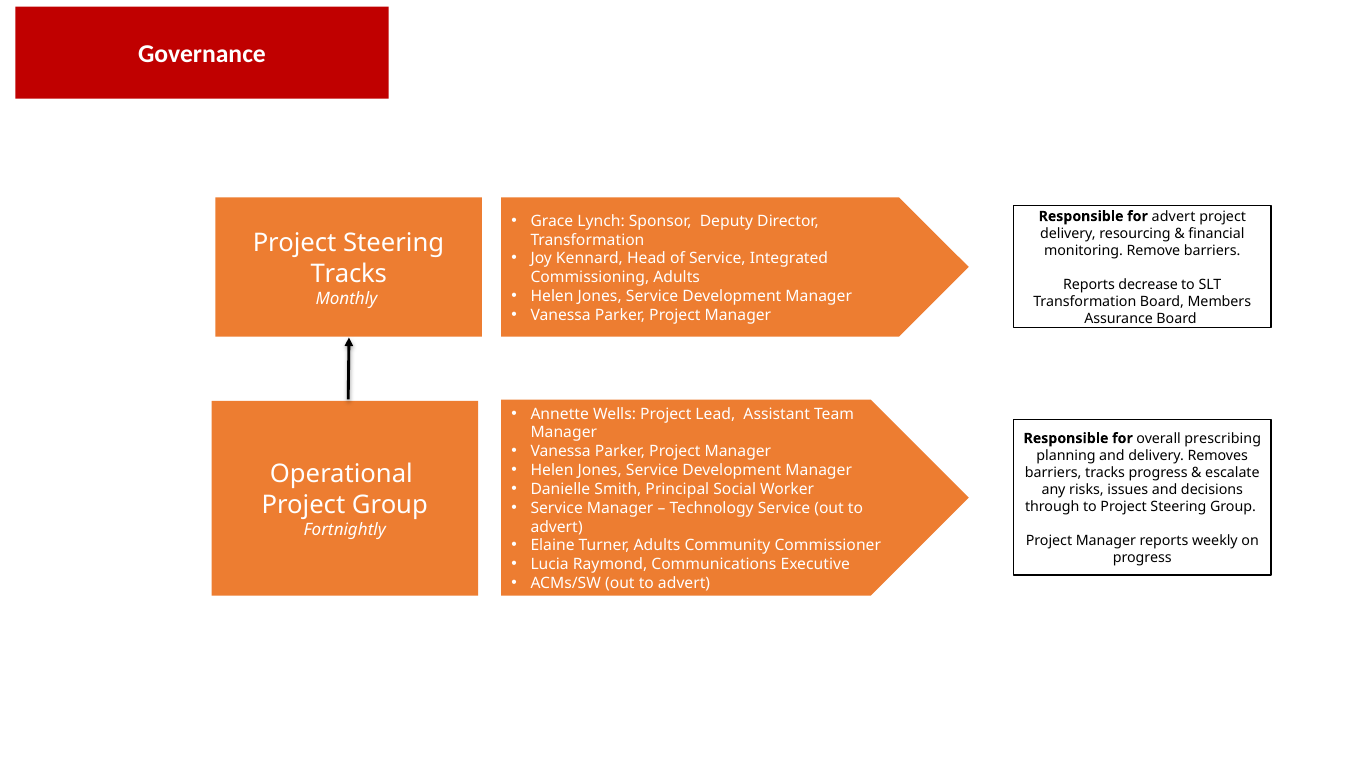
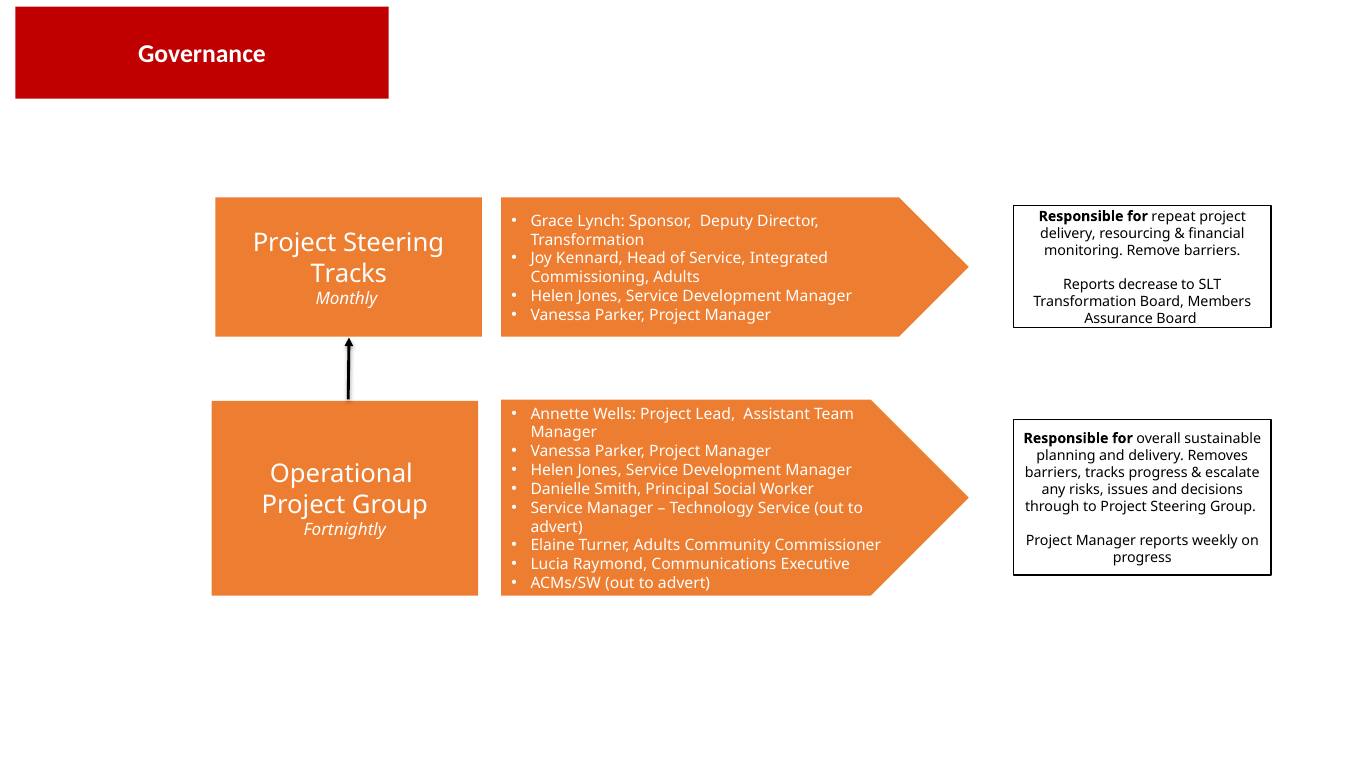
for advert: advert -> repeat
prescribing: prescribing -> sustainable
